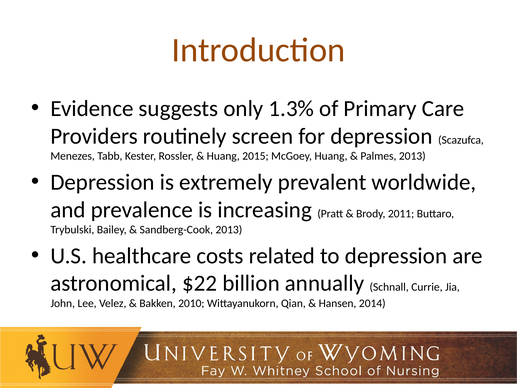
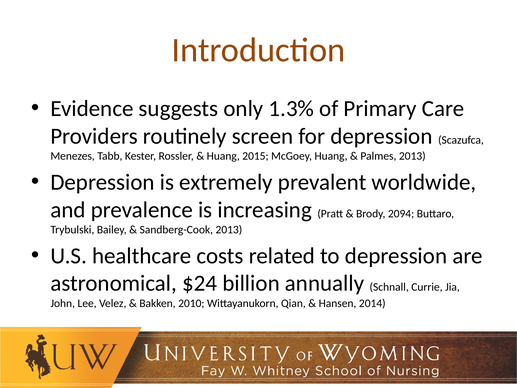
2011: 2011 -> 2094
$22: $22 -> $24
